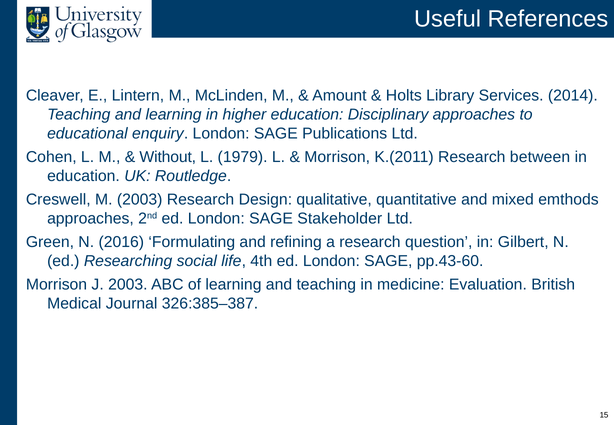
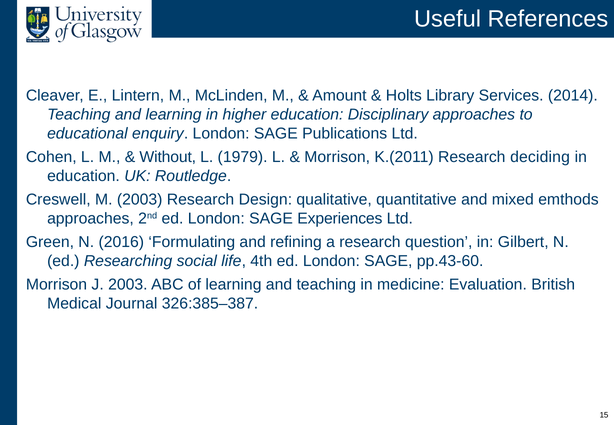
between: between -> deciding
Stakeholder: Stakeholder -> Experiences
